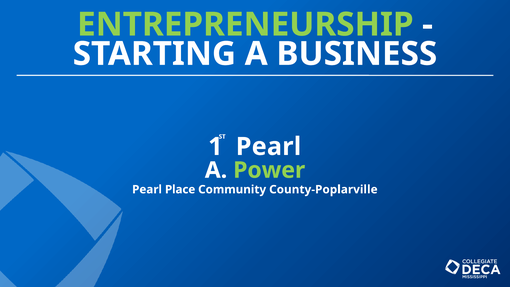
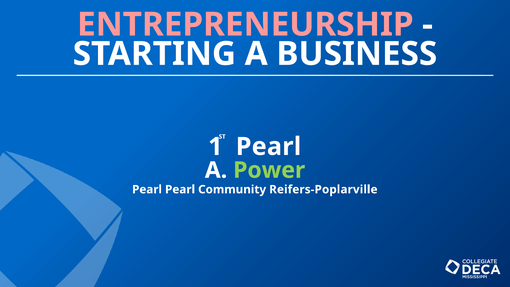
ENTREPRENEURSHIP colour: light green -> pink
Place at (180, 189): Place -> Pearl
County-Poplarville: County-Poplarville -> Reifers-Poplarville
